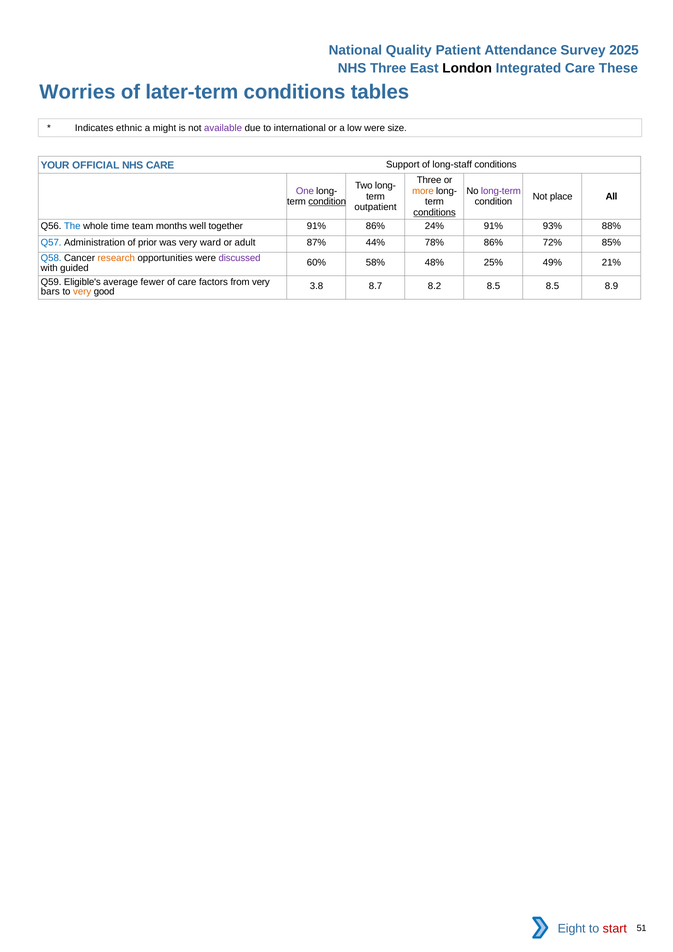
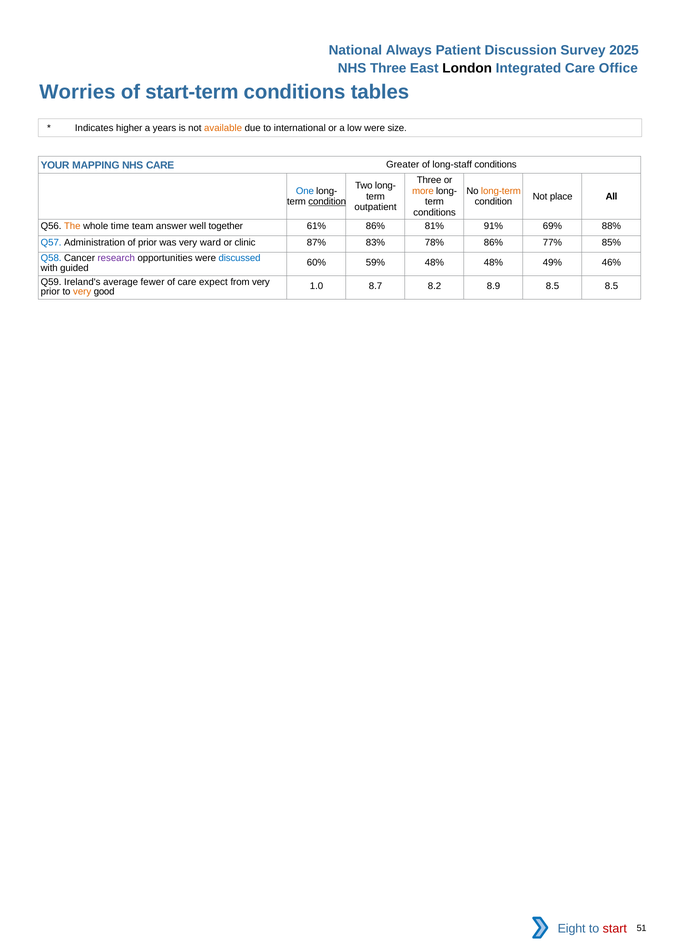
Quality: Quality -> Always
Attendance: Attendance -> Discussion
These: These -> Office
later-term: later-term -> start-term
ethnic: ethnic -> higher
might: might -> years
available colour: purple -> orange
OFFICIAL: OFFICIAL -> MAPPING
Support: Support -> Greater
One colour: purple -> blue
long-term colour: purple -> orange
conditions at (435, 213) underline: present -> none
The colour: blue -> orange
months: months -> answer
together 91%: 91% -> 61%
24%: 24% -> 81%
93%: 93% -> 69%
adult: adult -> clinic
44%: 44% -> 83%
72%: 72% -> 77%
research colour: orange -> purple
discussed colour: purple -> blue
58%: 58% -> 59%
48% 25%: 25% -> 48%
21%: 21% -> 46%
Eligible's: Eligible's -> Ireland's
factors: factors -> expect
3.8: 3.8 -> 1.0
8.2 8.5: 8.5 -> 8.9
8.5 8.9: 8.9 -> 8.5
bars at (50, 292): bars -> prior
